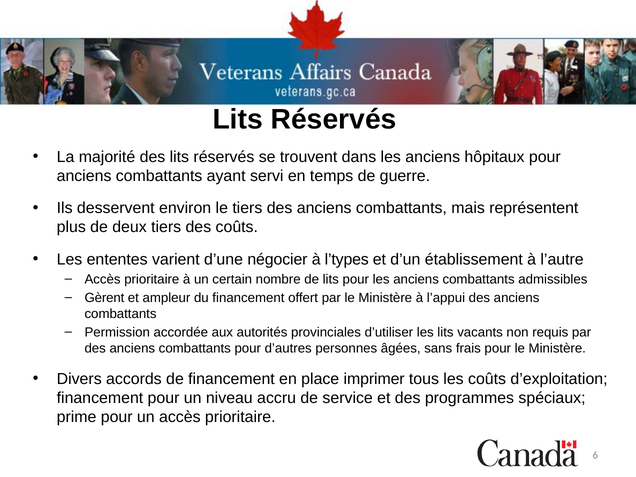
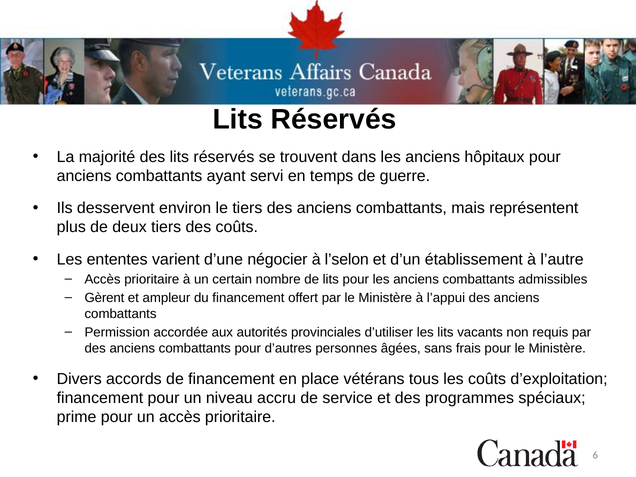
l’types: l’types -> l’selon
imprimer: imprimer -> vétérans
